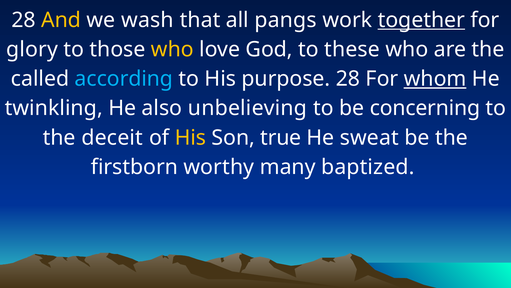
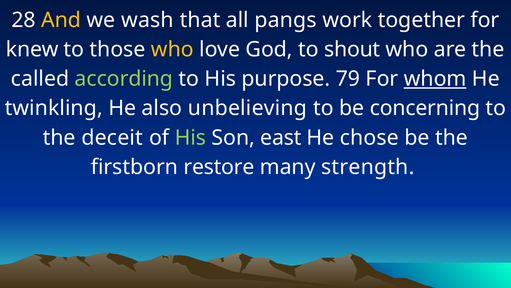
together underline: present -> none
glory: glory -> knew
these: these -> shout
according colour: light blue -> light green
purpose 28: 28 -> 79
His at (190, 137) colour: yellow -> light green
true: true -> east
sweat: sweat -> chose
worthy: worthy -> restore
baptized: baptized -> strength
